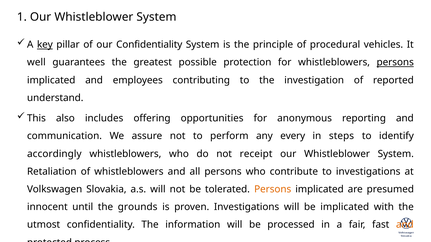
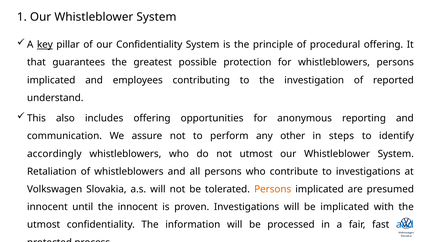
procedural vehicles: vehicles -> offering
well: well -> that
persons at (395, 63) underline: present -> none
every: every -> other
not receipt: receipt -> utmost
the grounds: grounds -> innocent
and at (405, 225) colour: orange -> blue
